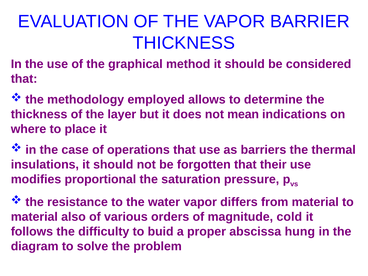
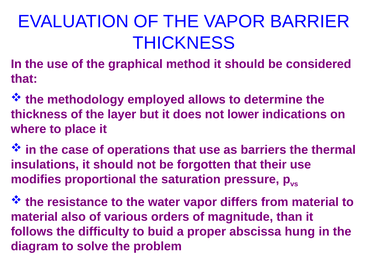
mean: mean -> lower
cold: cold -> than
